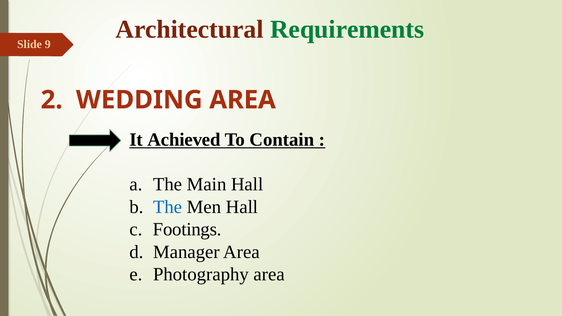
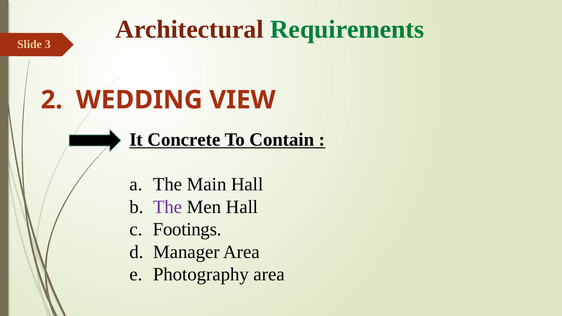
9: 9 -> 3
WEDDING AREA: AREA -> VIEW
Achieved: Achieved -> Concrete
The at (168, 207) colour: blue -> purple
